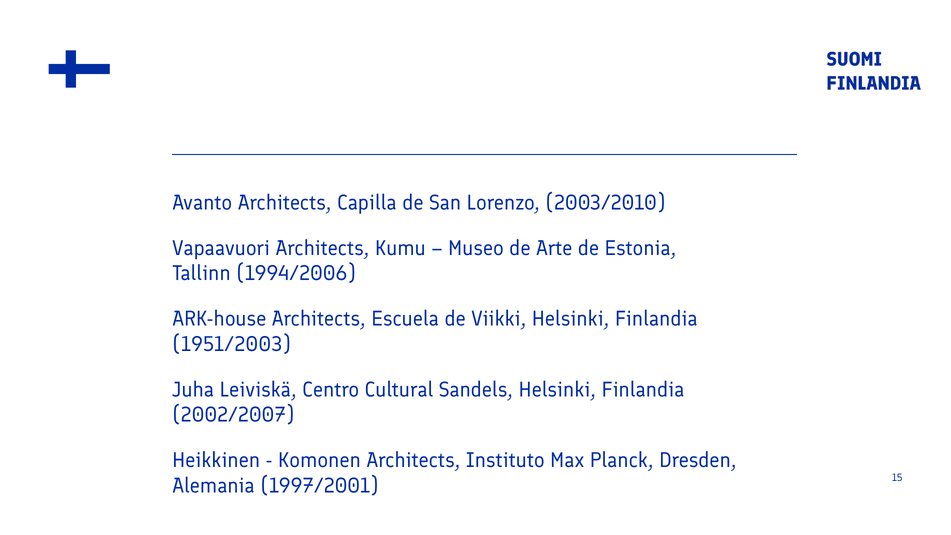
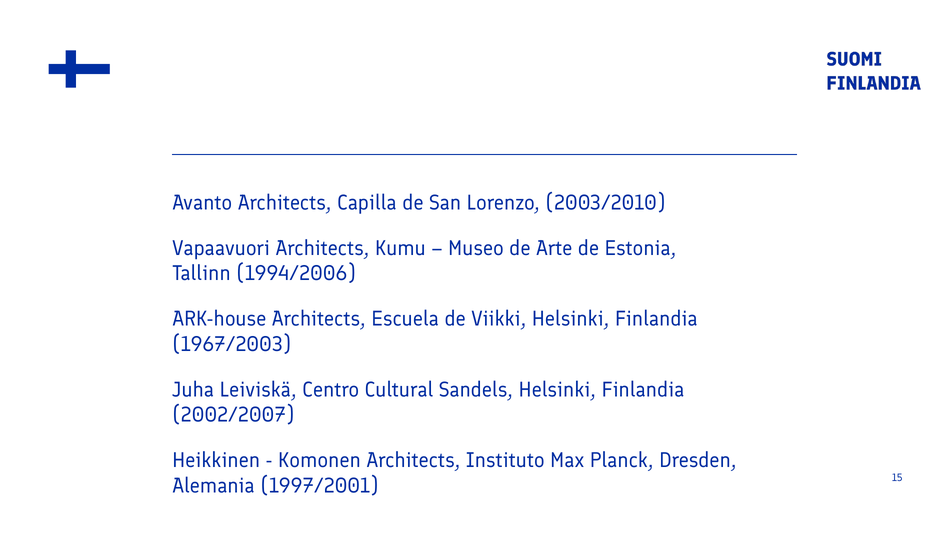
1951/2003: 1951/2003 -> 1967/2003
